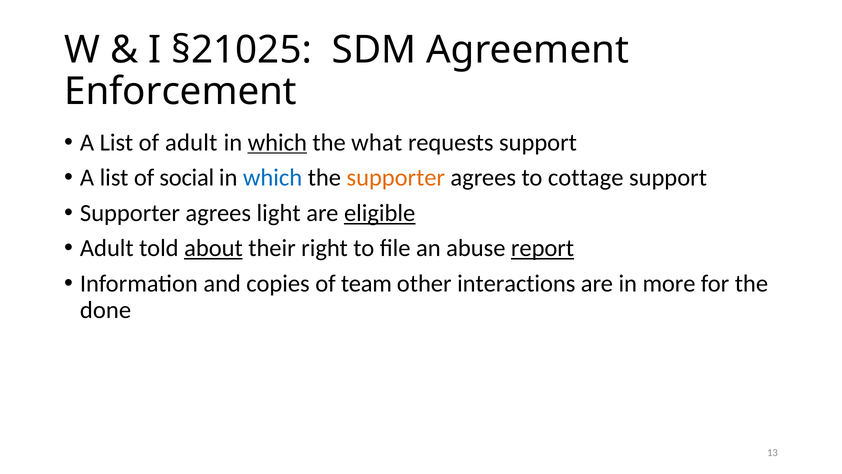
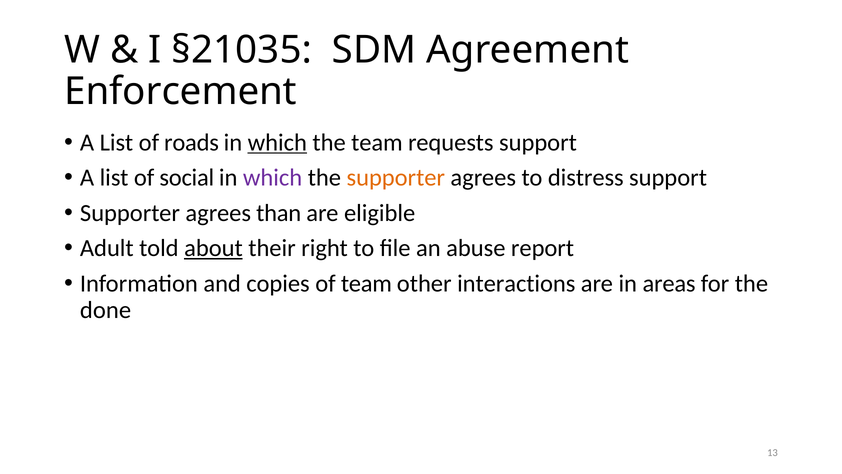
§21025: §21025 -> §21035
of adult: adult -> roads
the what: what -> team
which at (273, 178) colour: blue -> purple
cottage: cottage -> distress
light: light -> than
eligible underline: present -> none
report underline: present -> none
more: more -> areas
